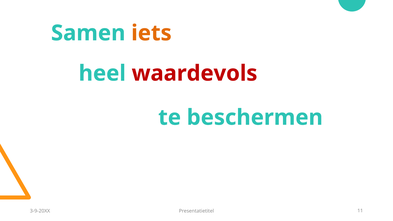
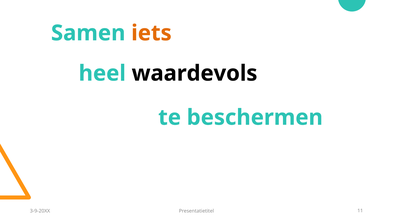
waardevols colour: red -> black
